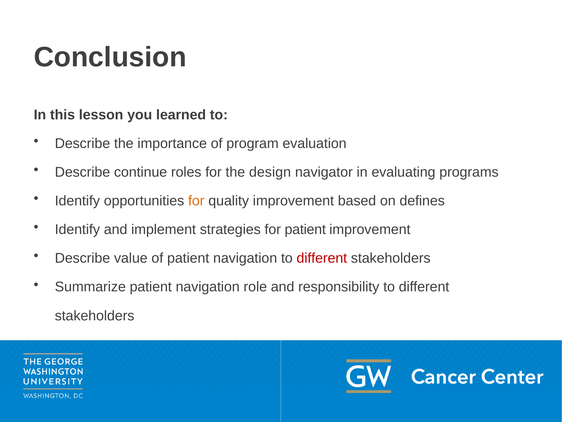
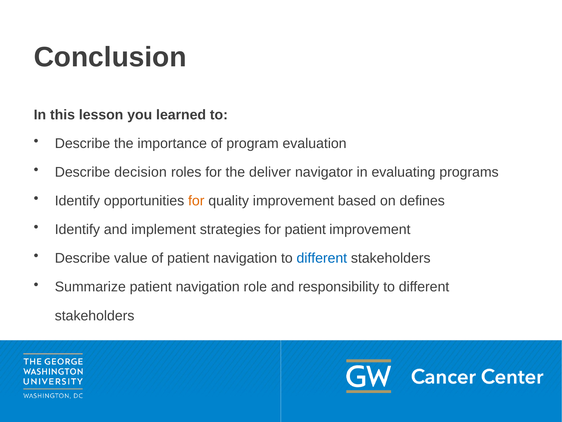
continue: continue -> decision
design: design -> deliver
different at (322, 258) colour: red -> blue
